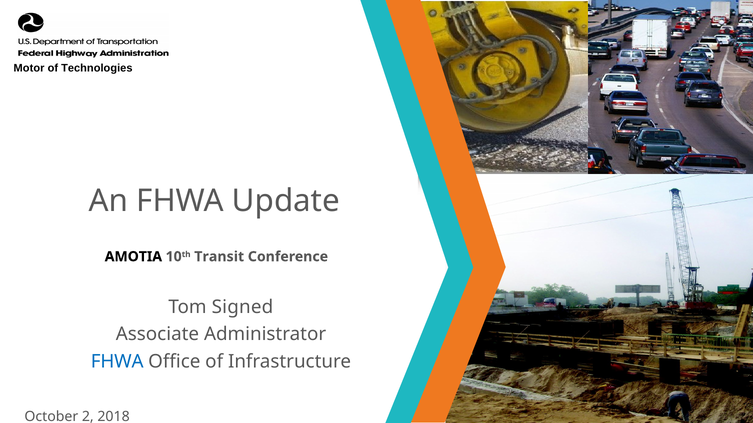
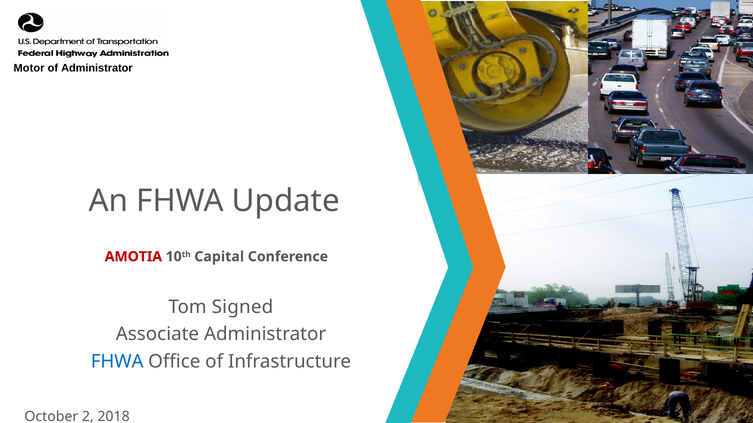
of Technologies: Technologies -> Administrator
AMOTIA colour: black -> red
Transit: Transit -> Capital
